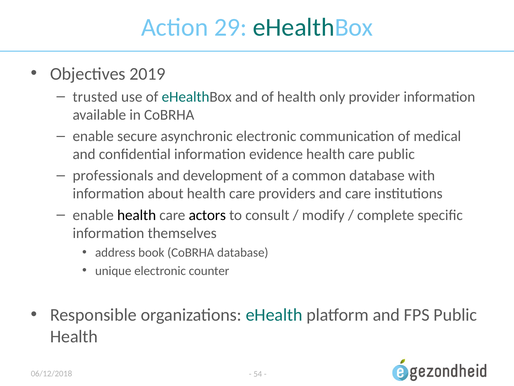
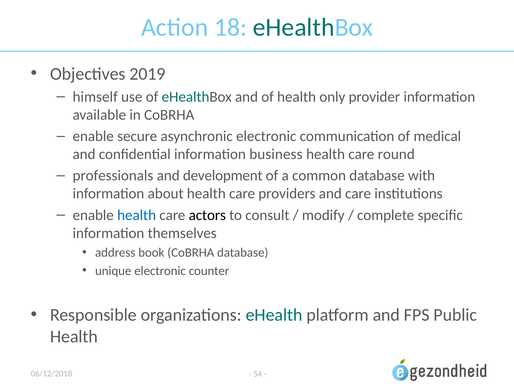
29: 29 -> 18
trusted: trusted -> himself
evidence: evidence -> business
care public: public -> round
health at (137, 215) colour: black -> blue
